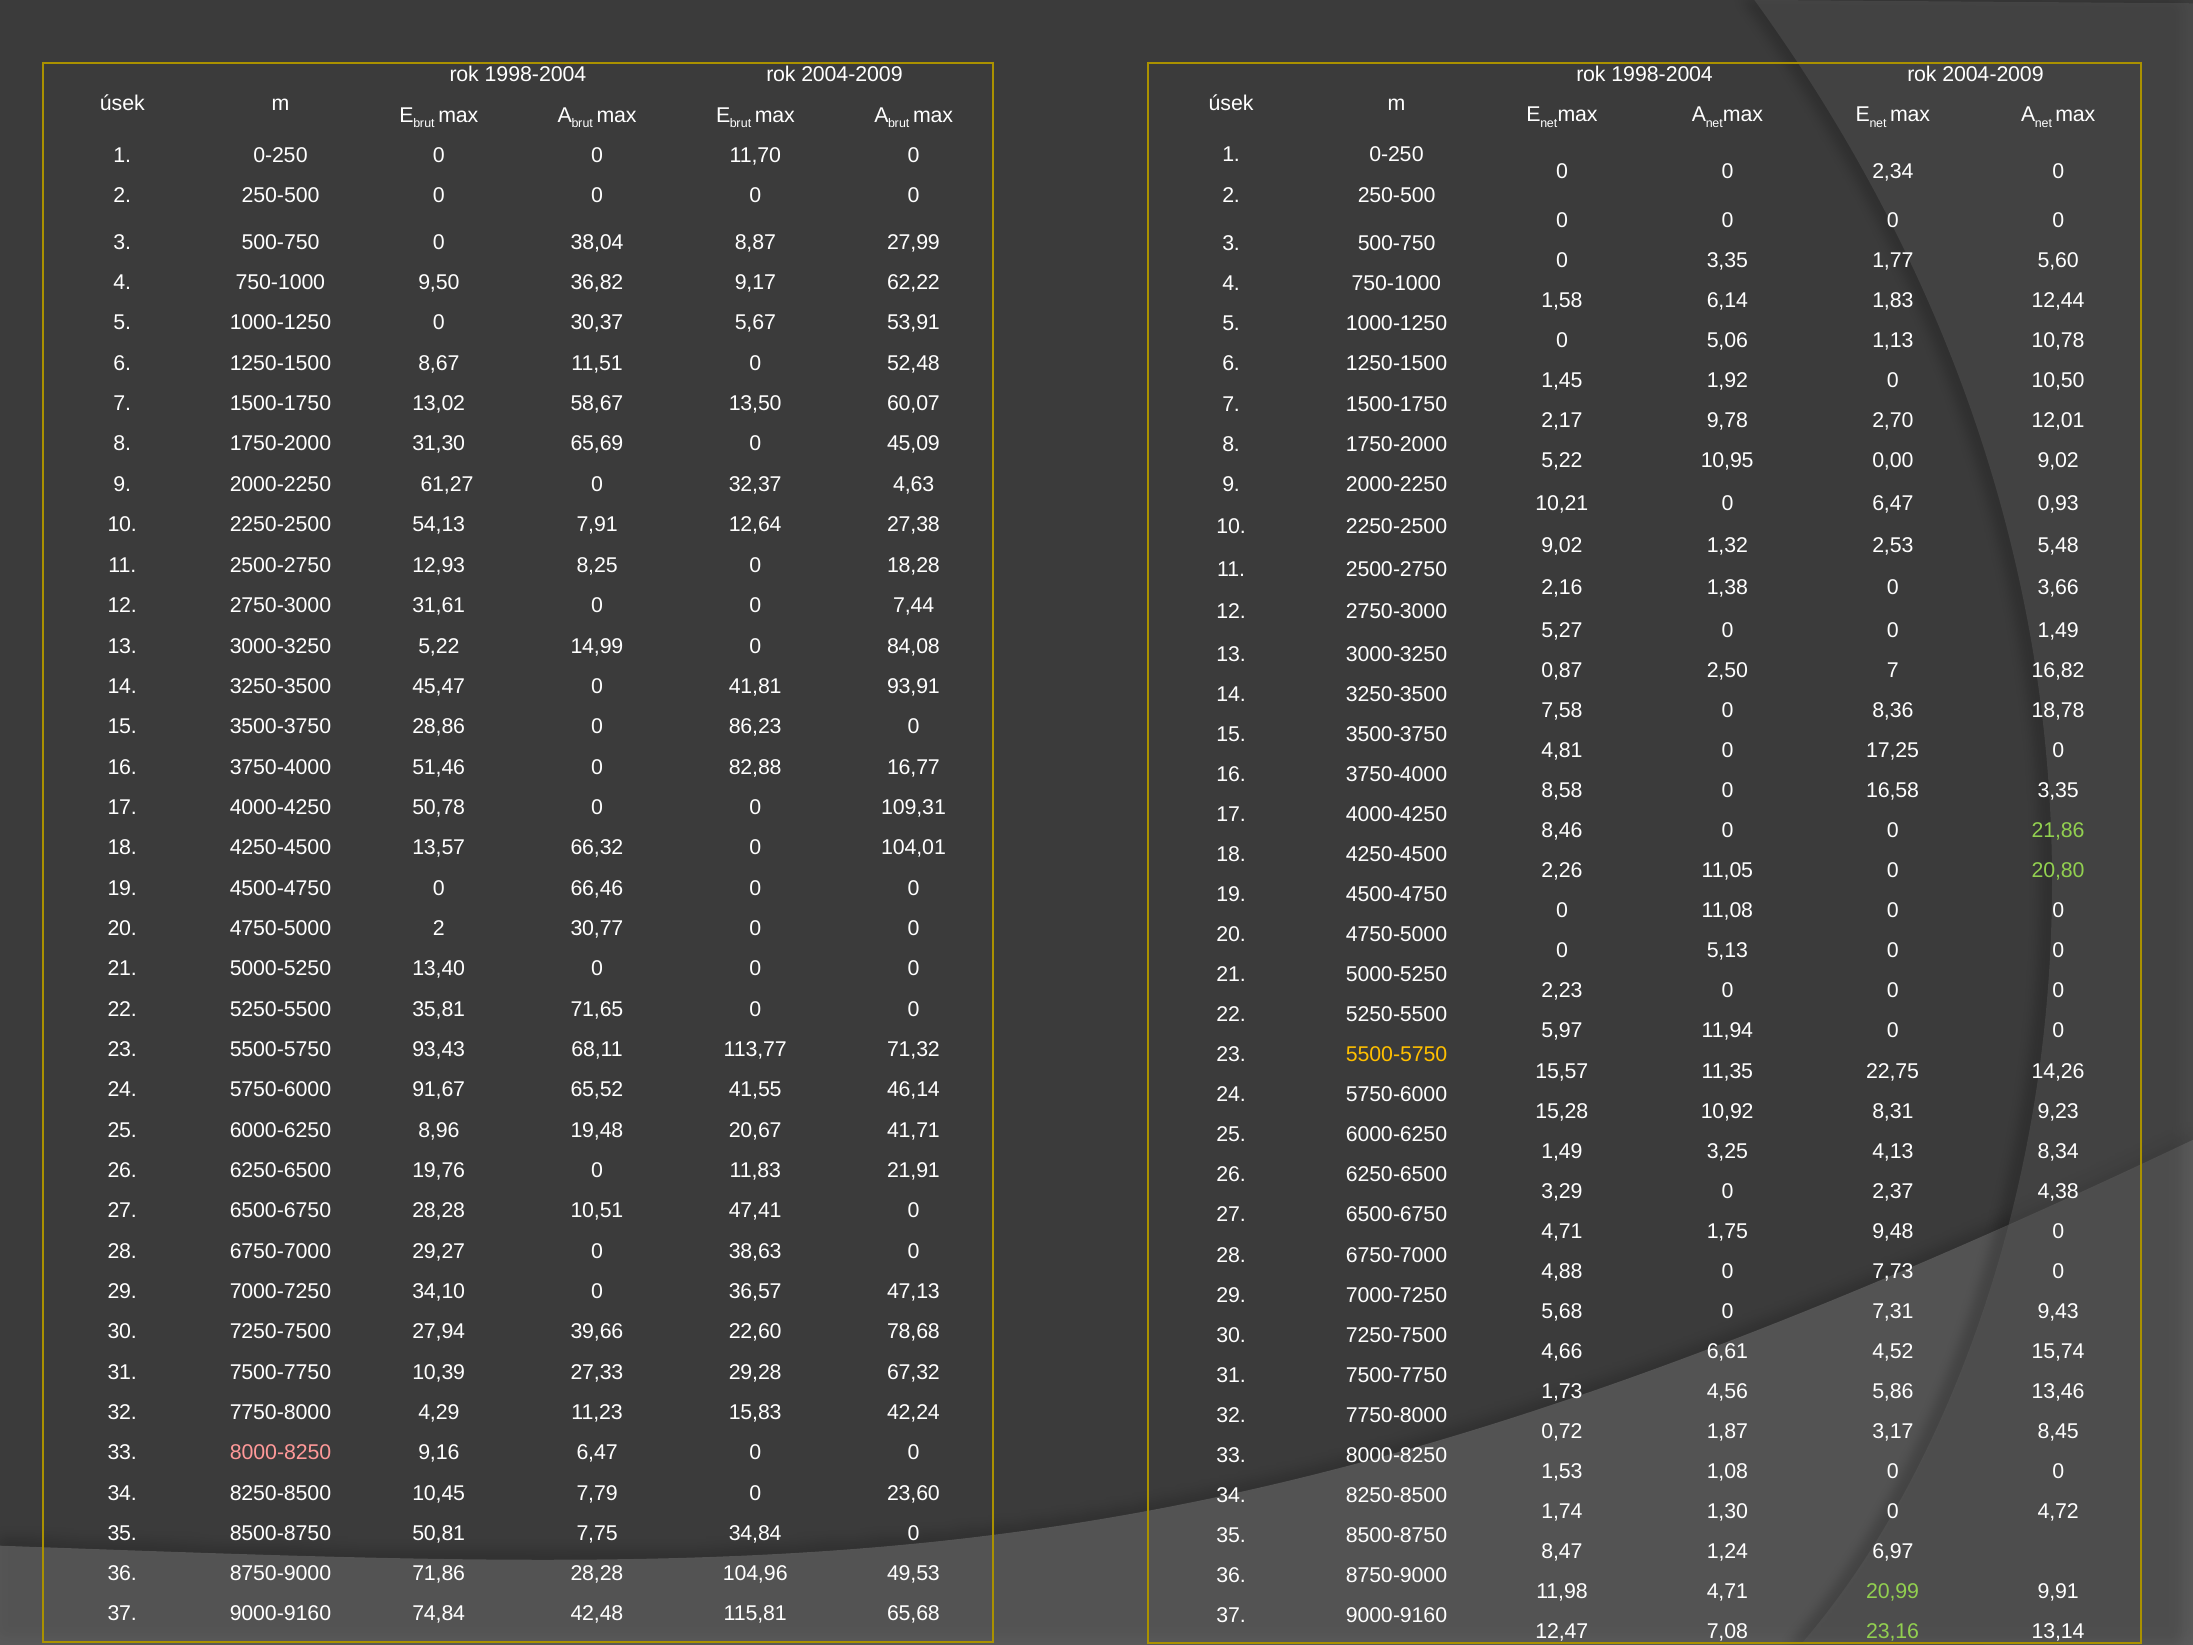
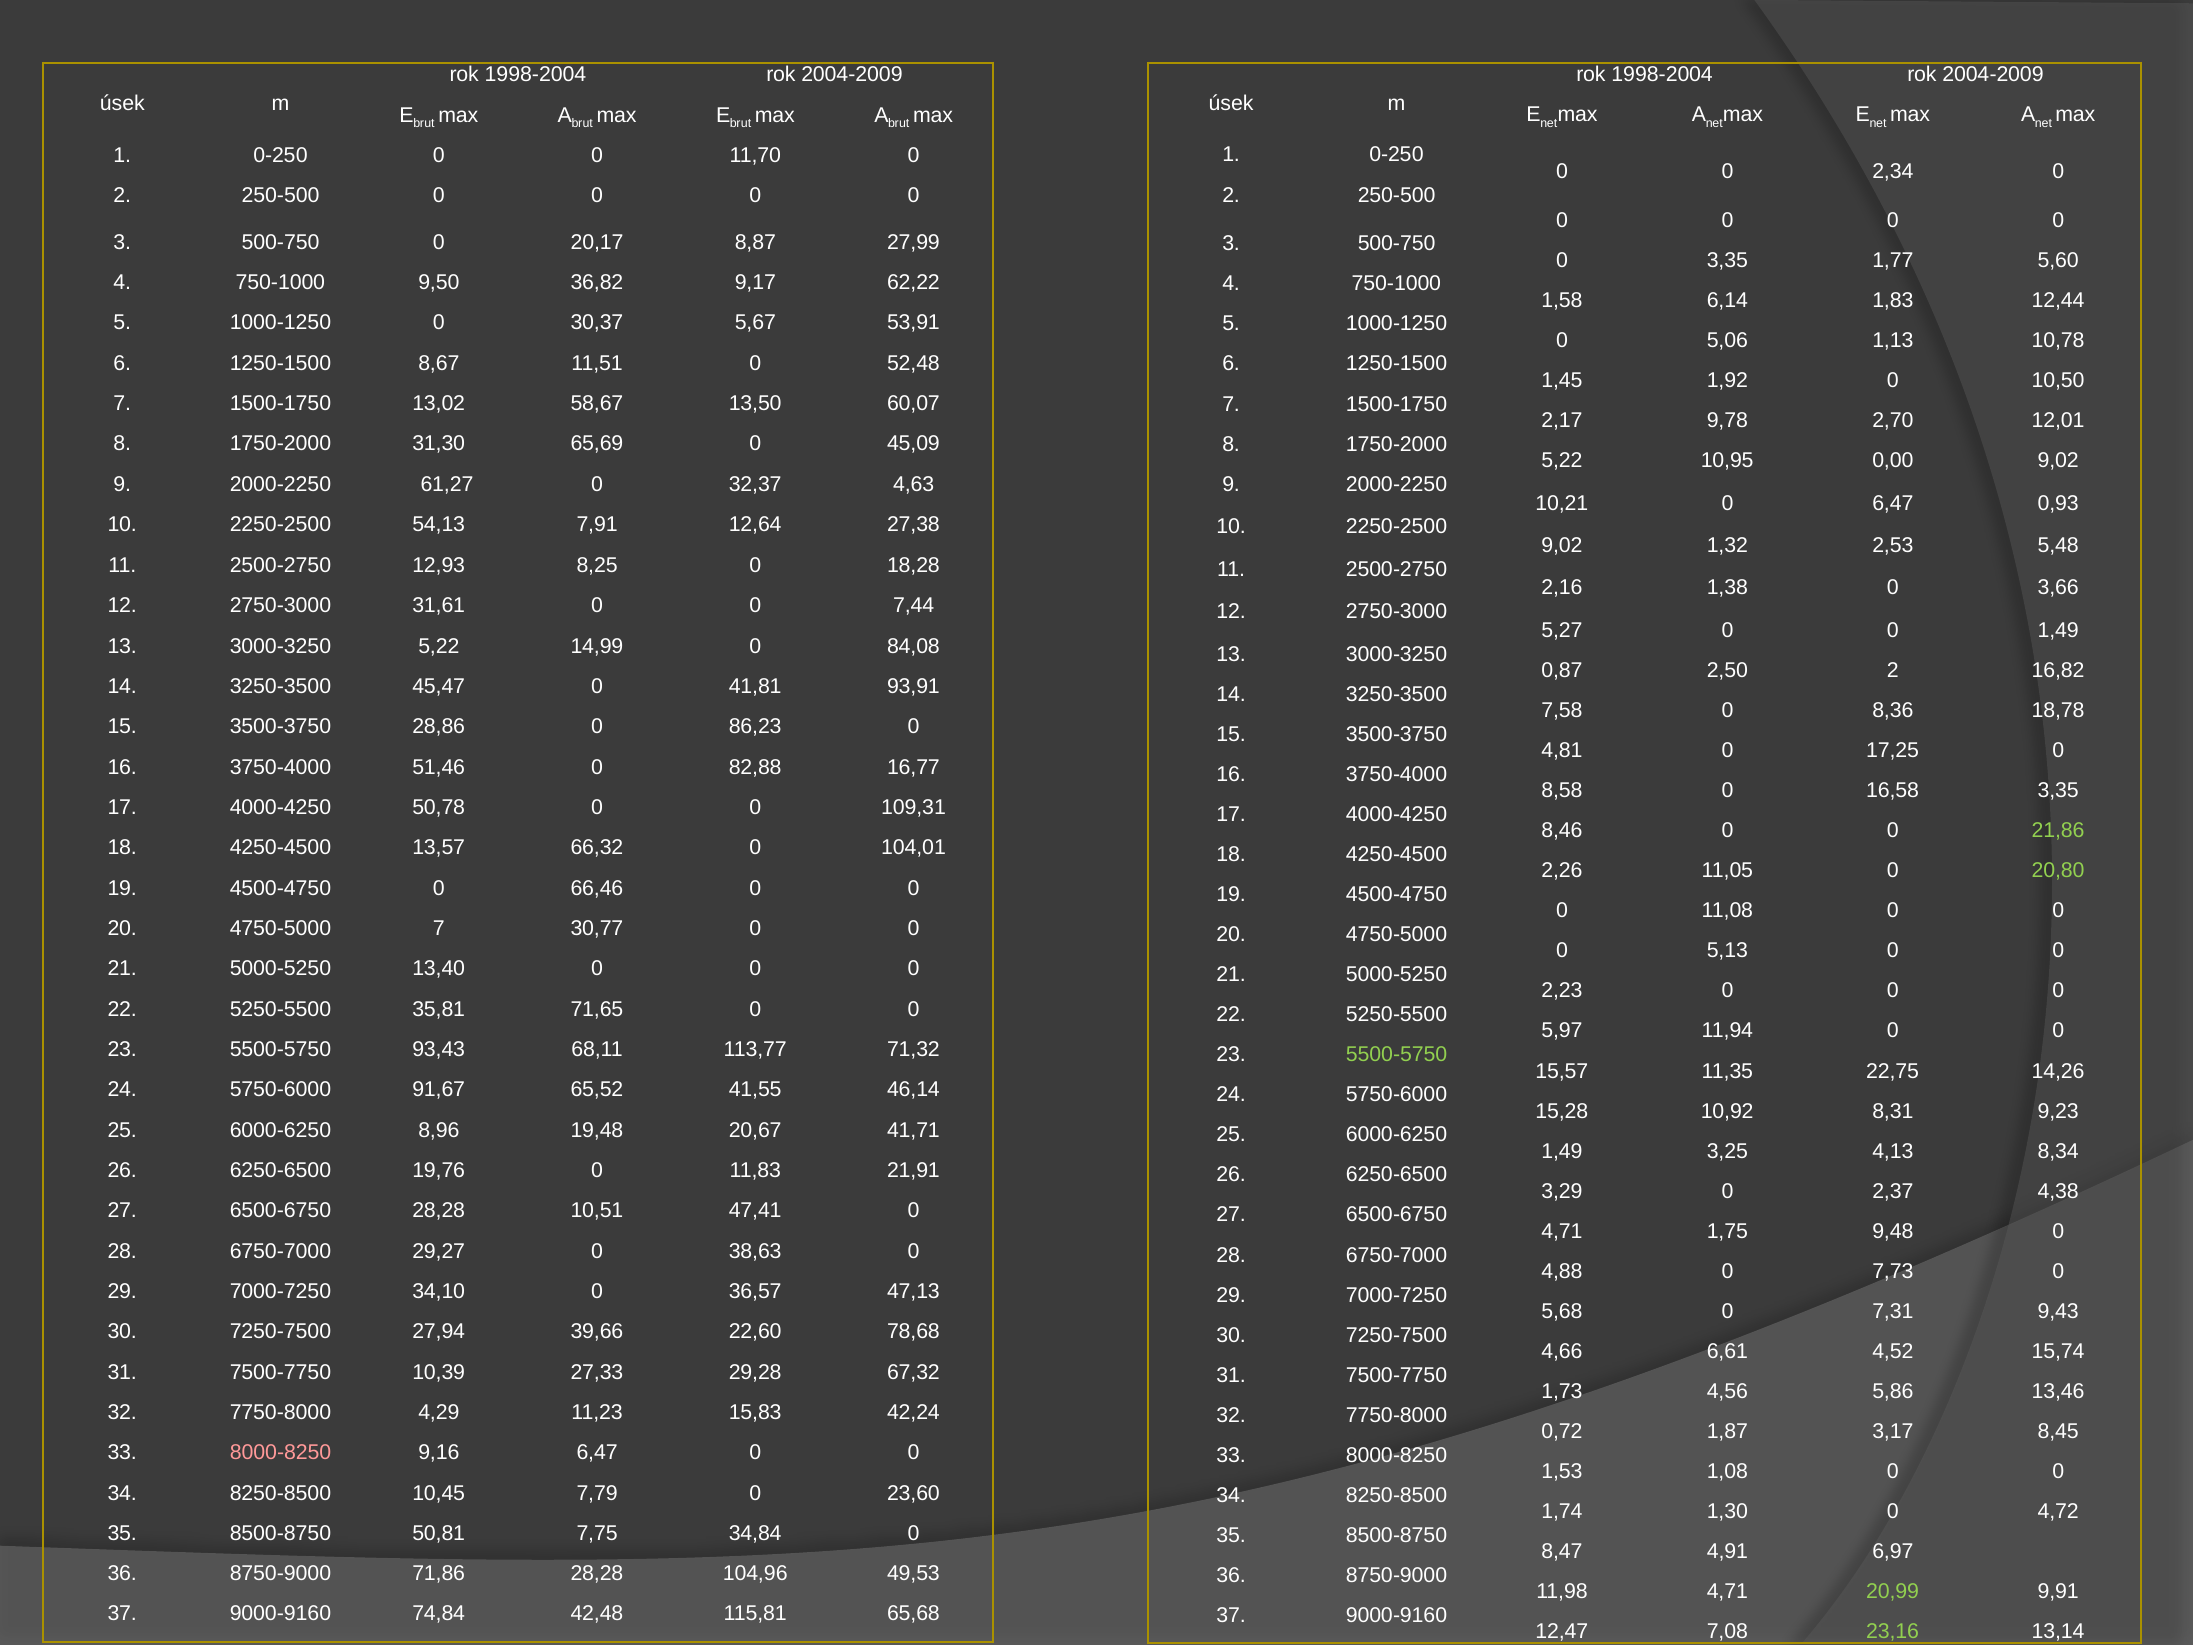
38,04: 38,04 -> 20,17
2,50 7: 7 -> 2
4750-5000 2: 2 -> 7
5500-5750 at (1397, 1054) colour: yellow -> light green
1,24: 1,24 -> 4,91
